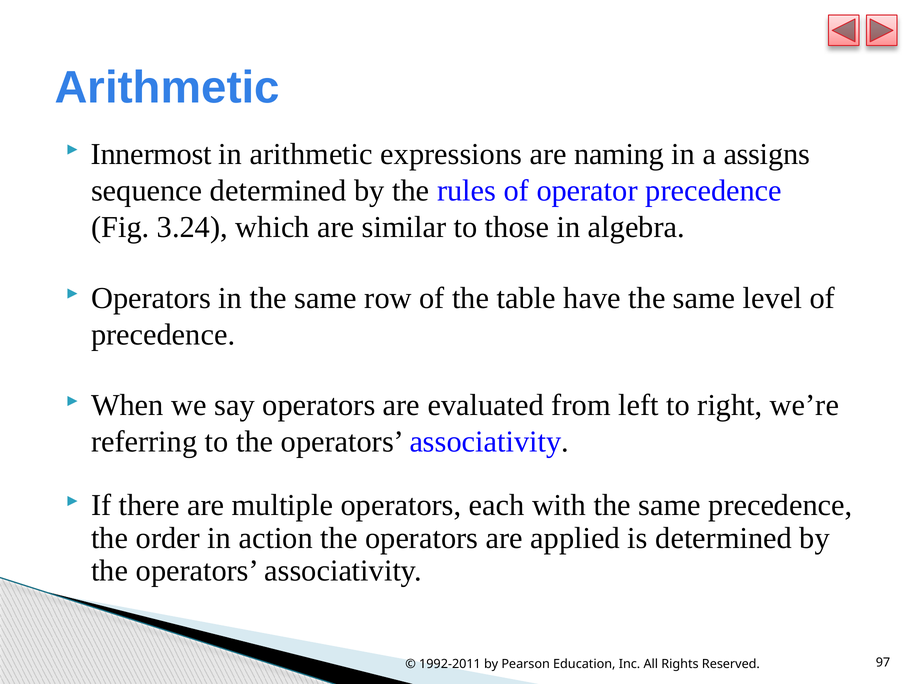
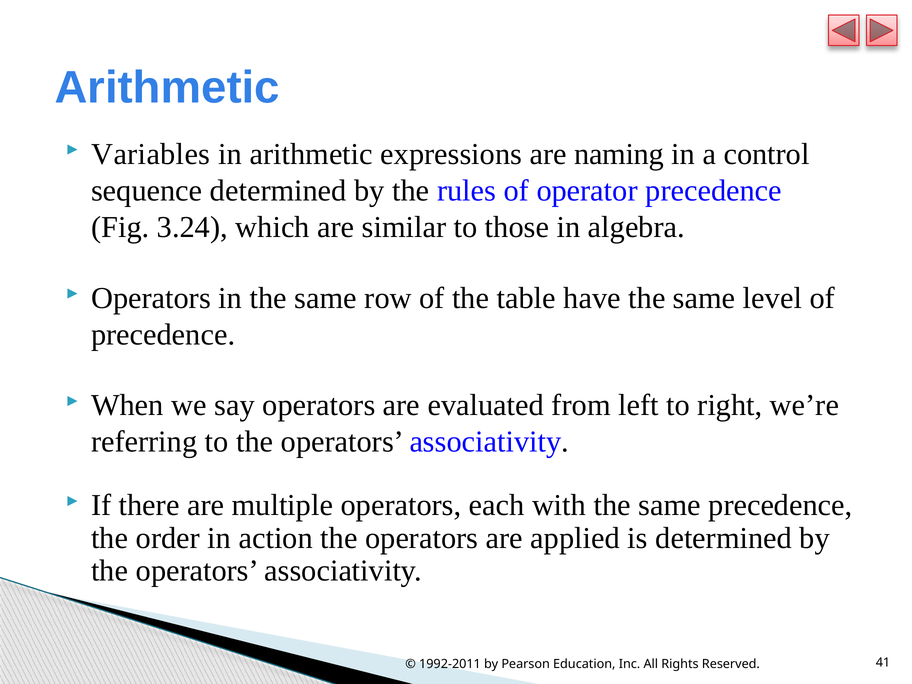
Innermost: Innermost -> Variables
assigns: assigns -> control
97: 97 -> 41
